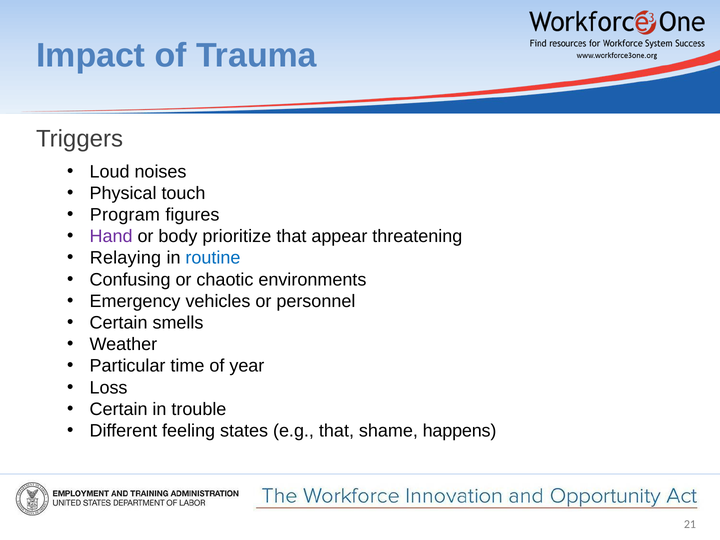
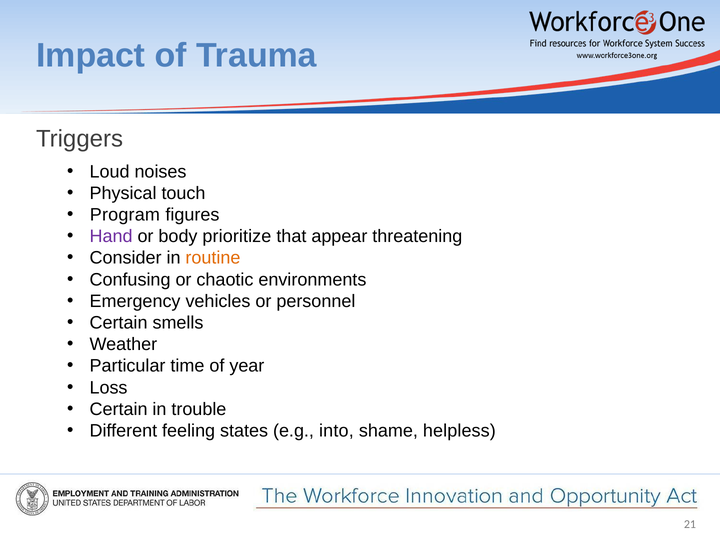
Relaying: Relaying -> Consider
routine colour: blue -> orange
e.g that: that -> into
happens: happens -> helpless
